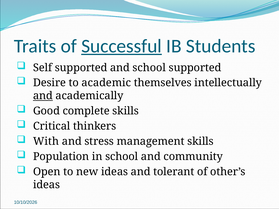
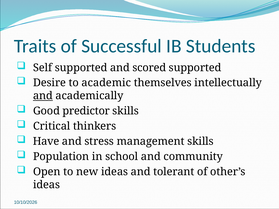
Successful underline: present -> none
and school: school -> scored
complete: complete -> predictor
With: With -> Have
